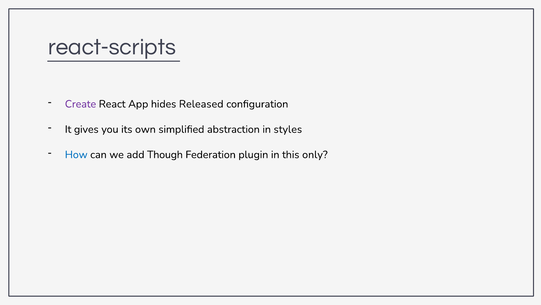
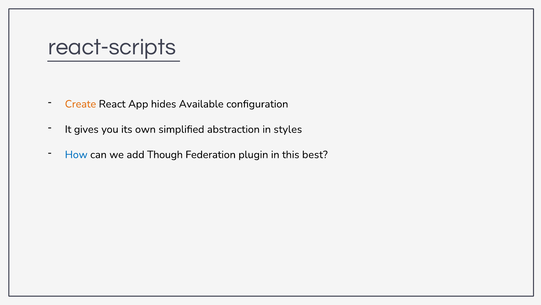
Create colour: purple -> orange
Released: Released -> Available
only: only -> best
